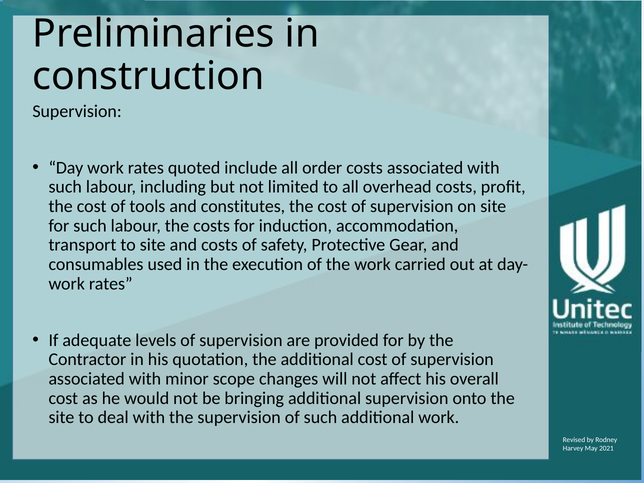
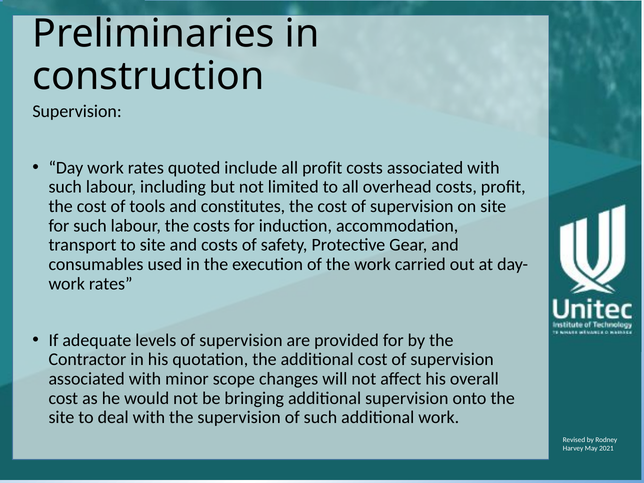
all order: order -> profit
